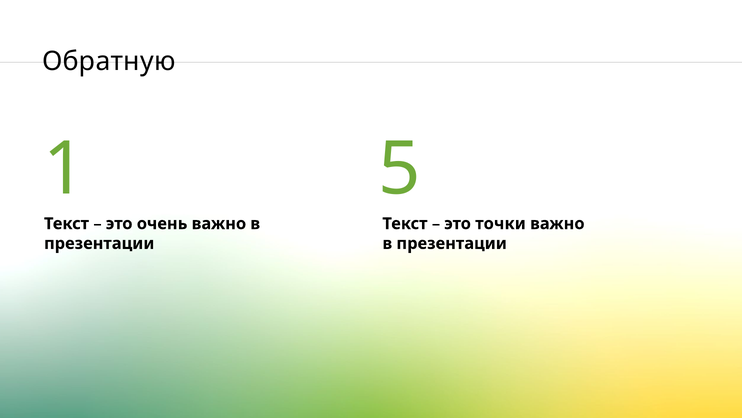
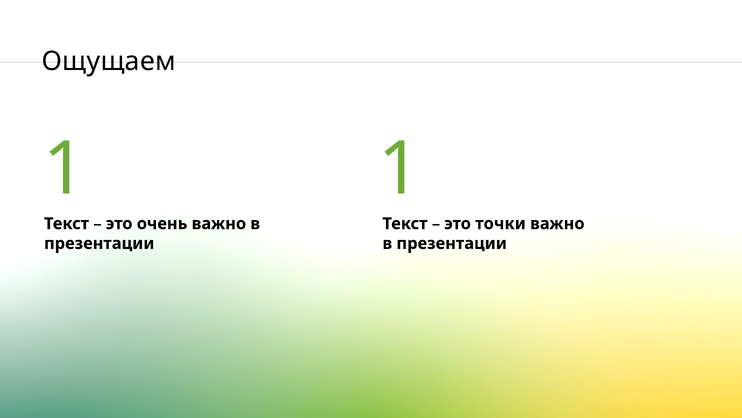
Обратную: Обратную -> Ощущаем
1 5: 5 -> 1
